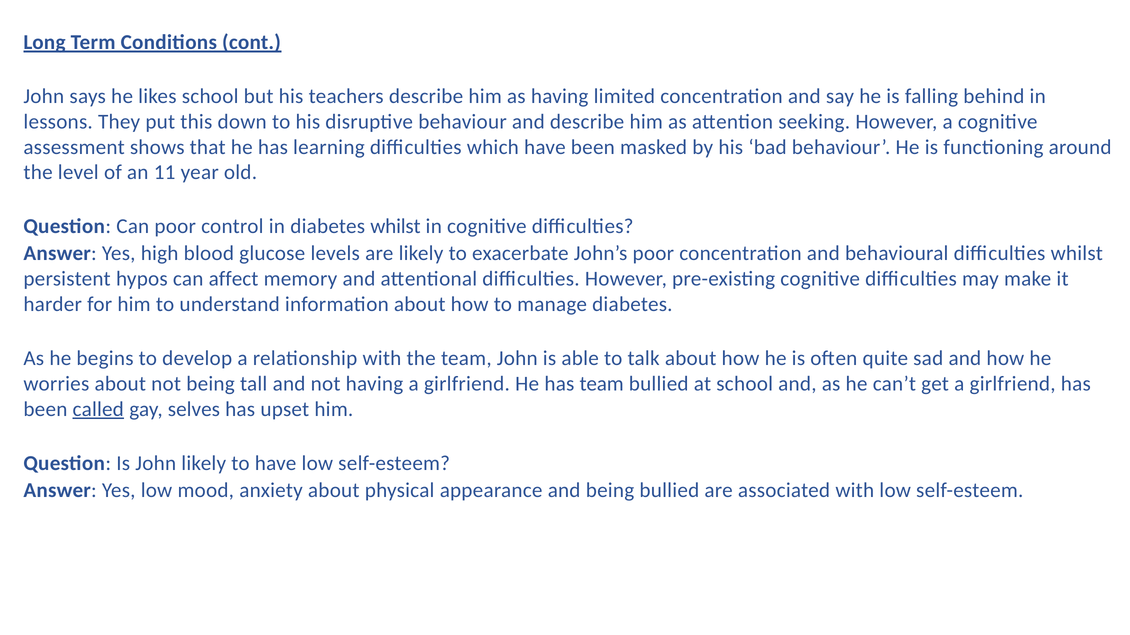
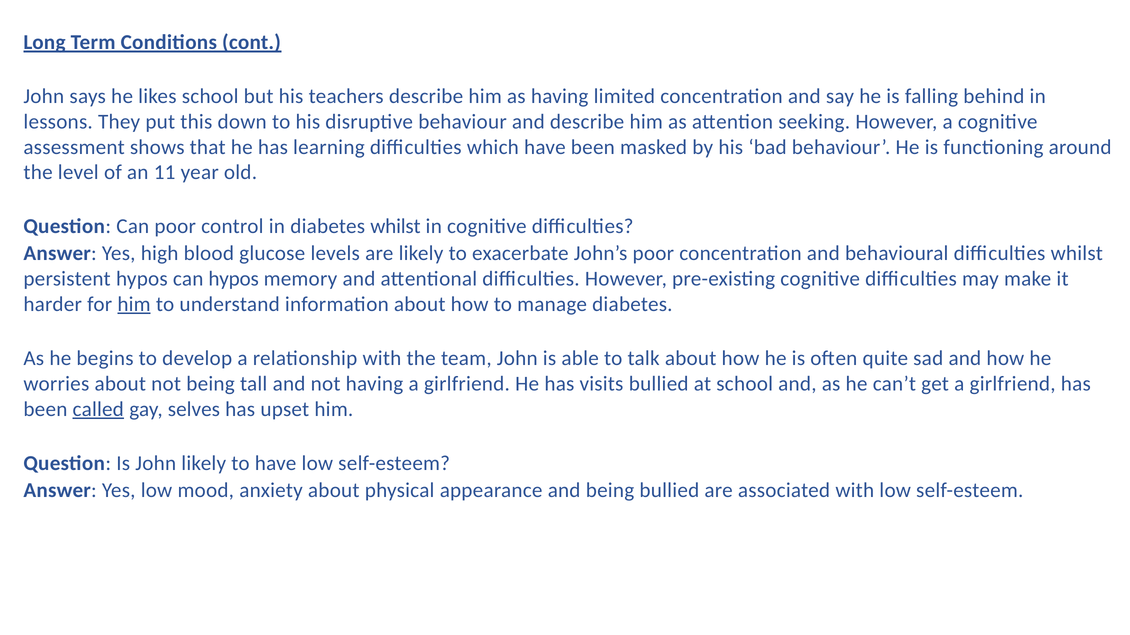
can affect: affect -> hypos
him at (134, 305) underline: none -> present
has team: team -> visits
